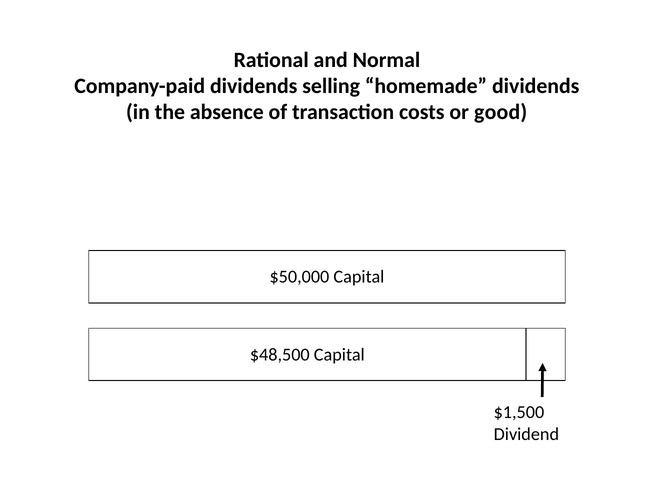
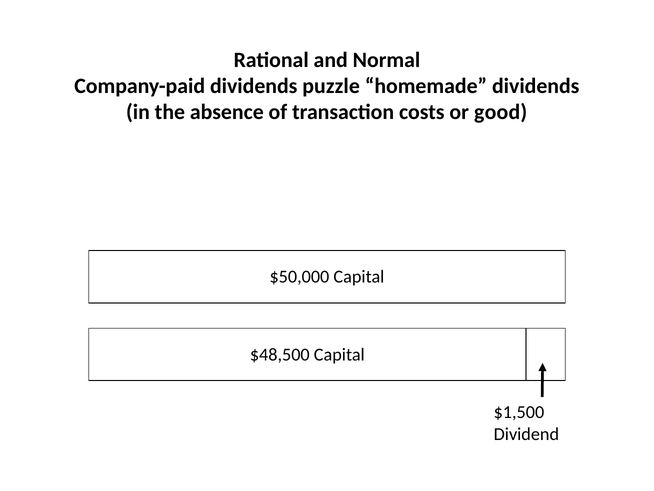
selling: selling -> puzzle
